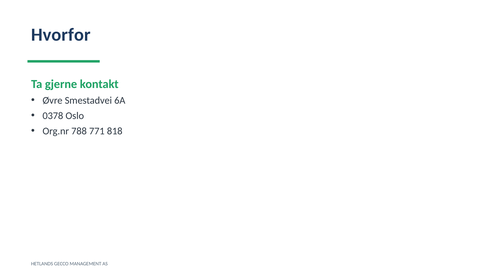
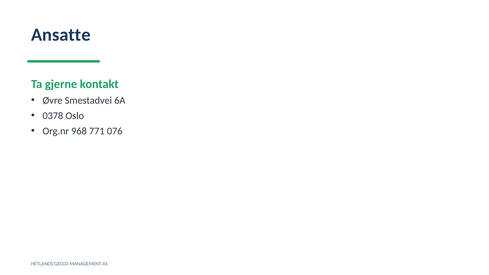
Hvorfor: Hvorfor -> Ansatte
788: 788 -> 968
818: 818 -> 076
